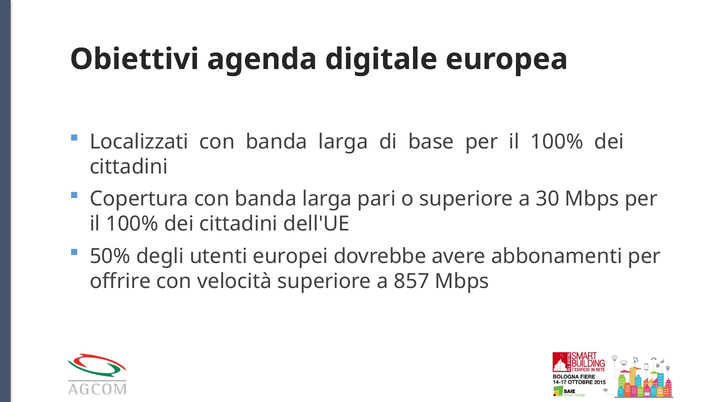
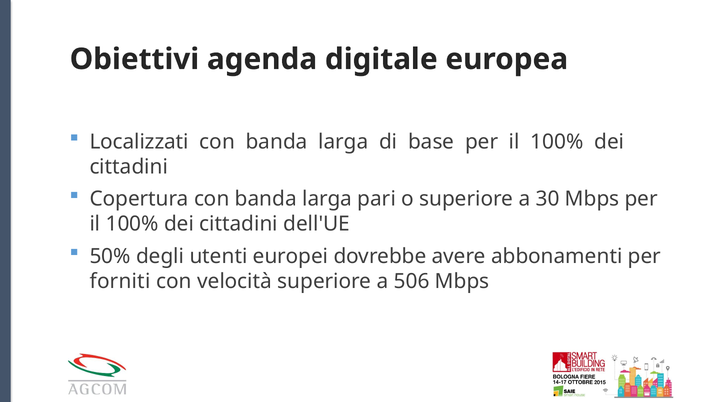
offrire: offrire -> forniti
857: 857 -> 506
